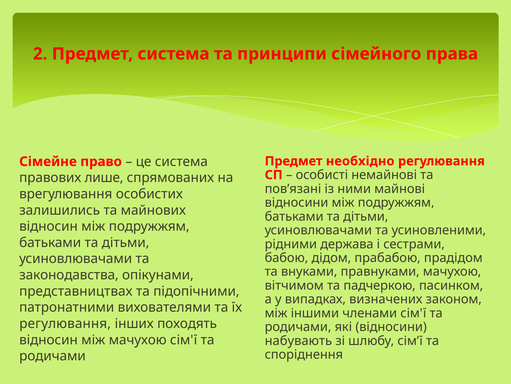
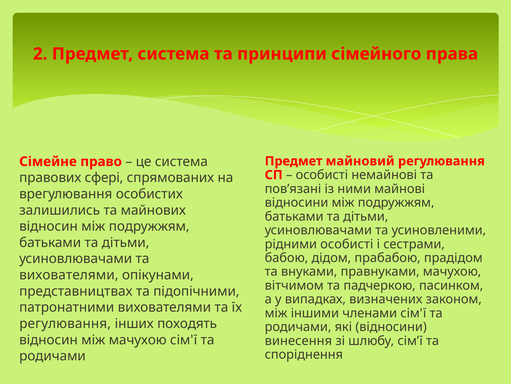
необхідно: необхідно -> майновий
лише: лише -> сфері
рідними держава: держава -> особисті
законодавства at (69, 275): законодавства -> вихователями
набувають: набувають -> винесення
